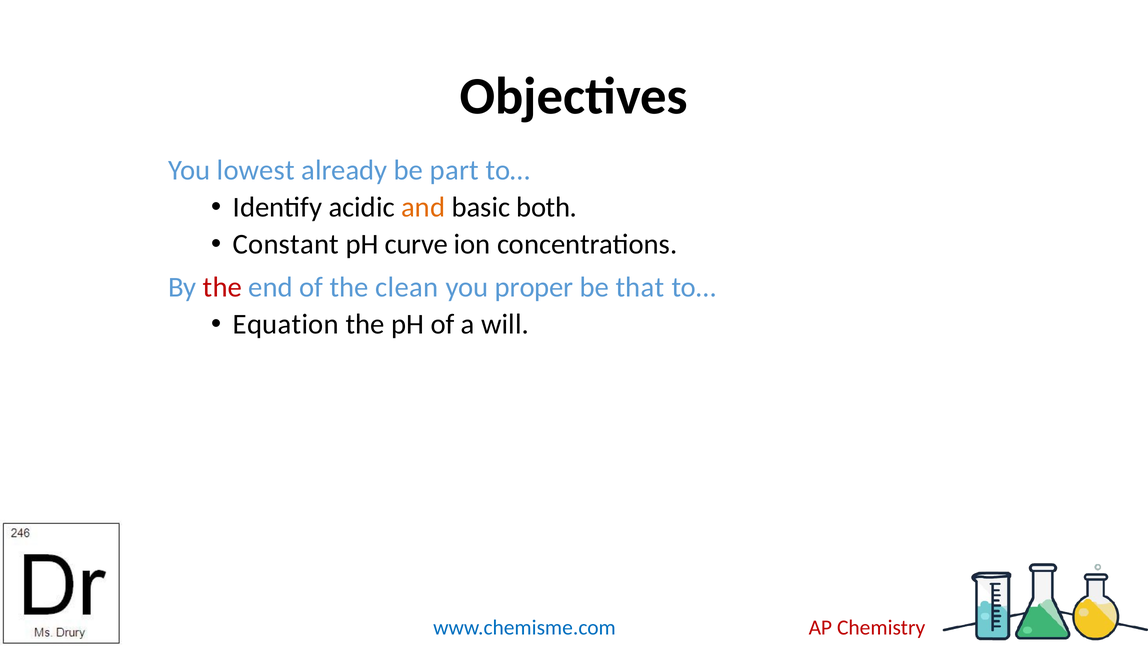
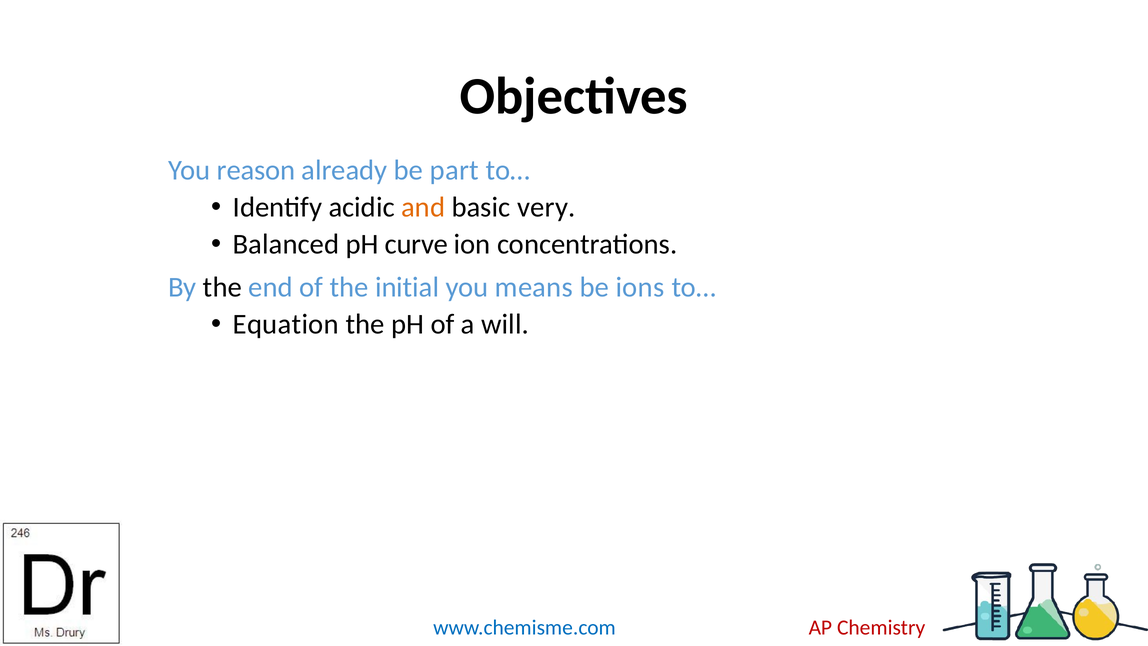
lowest: lowest -> reason
both: both -> very
Constant: Constant -> Balanced
the at (222, 287) colour: red -> black
clean: clean -> initial
proper: proper -> means
that: that -> ions
